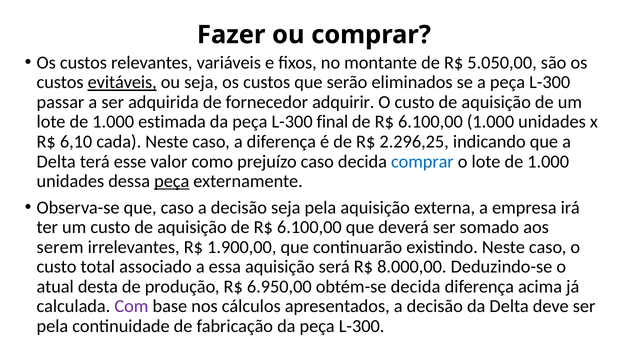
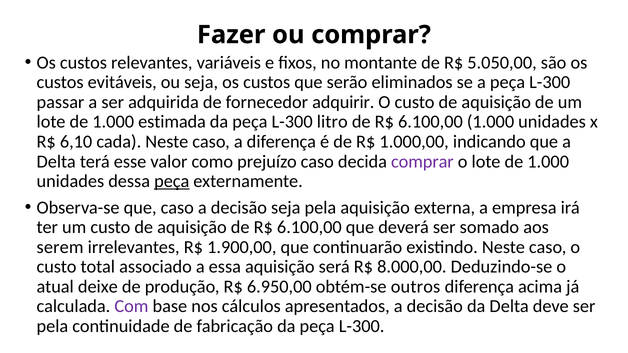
evitáveis underline: present -> none
final: final -> litro
2.296,25: 2.296,25 -> 1.000,00
comprar at (422, 162) colour: blue -> purple
desta: desta -> deixe
obtém-se decida: decida -> outros
